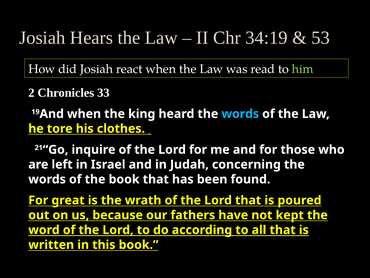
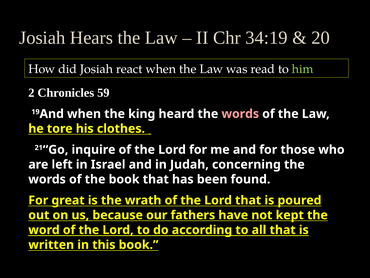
53: 53 -> 20
33: 33 -> 59
words at (240, 114) colour: light blue -> pink
